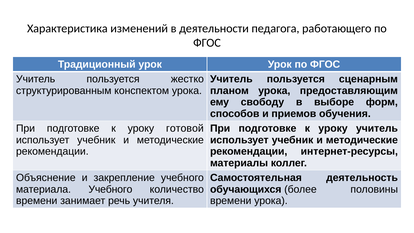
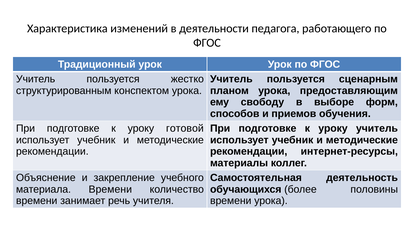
материала Учебного: Учебного -> Времени
